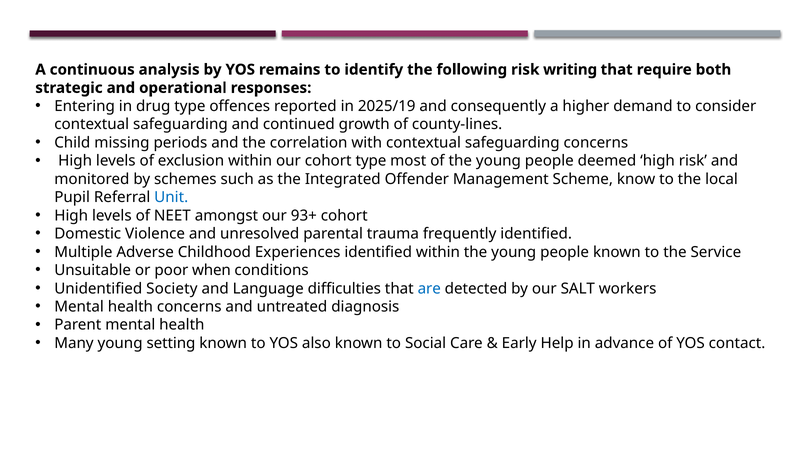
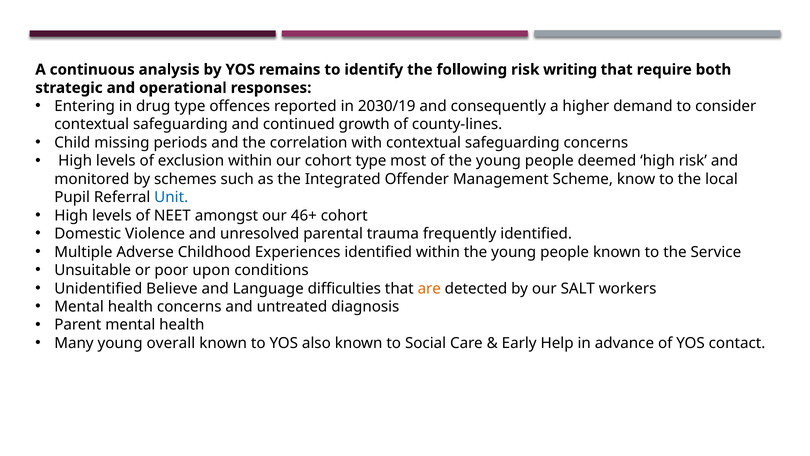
2025/19: 2025/19 -> 2030/19
93+: 93+ -> 46+
when: when -> upon
Society: Society -> Believe
are colour: blue -> orange
setting: setting -> overall
